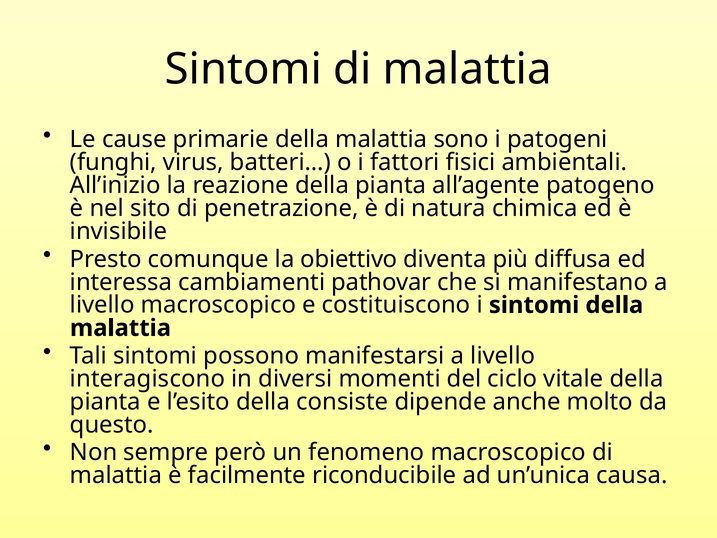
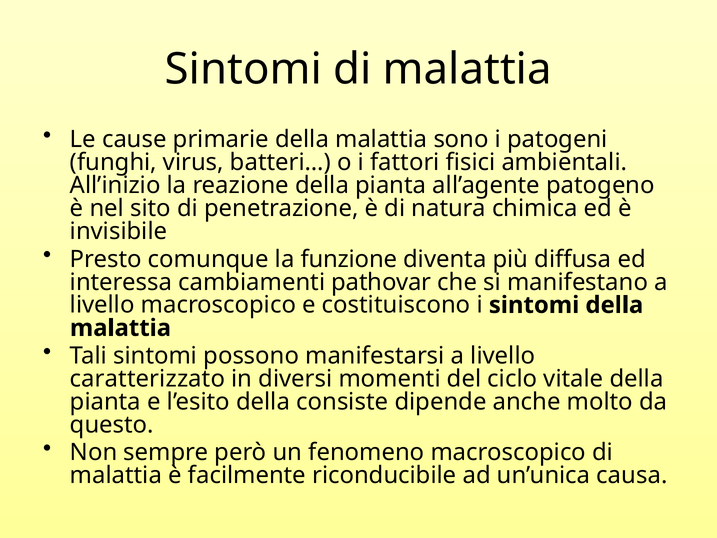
obiettivo: obiettivo -> funzione
interagiscono: interagiscono -> caratterizzato
